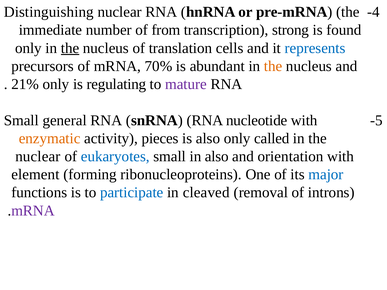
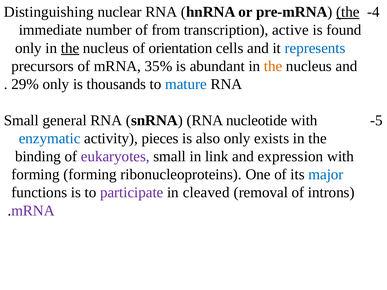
the at (348, 12) underline: none -> present
strong: strong -> active
translation: translation -> orientation
70%: 70% -> 35%
21%: 21% -> 29%
regulating: regulating -> thousands
mature colour: purple -> blue
enzymatic colour: orange -> blue
called: called -> exists
nuclear at (38, 157): nuclear -> binding
eukaryotes colour: blue -> purple
in also: also -> link
orientation: orientation -> expression
element at (35, 175): element -> forming
participate colour: blue -> purple
